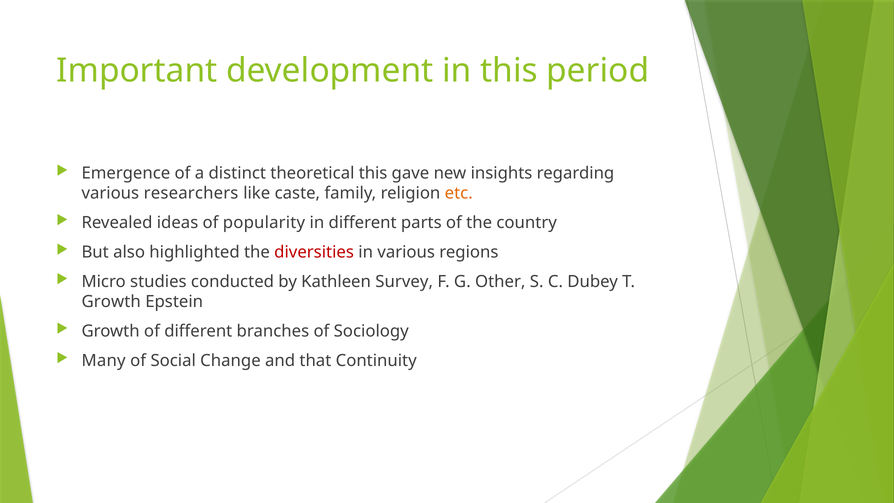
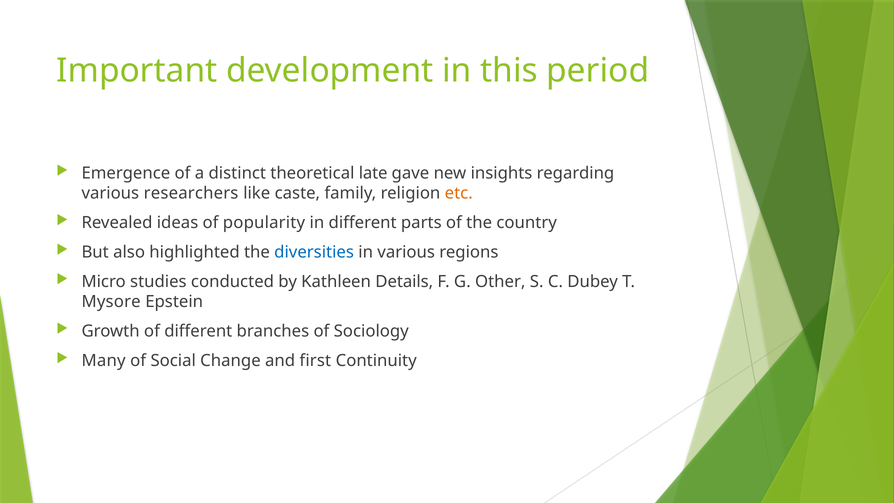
theoretical this: this -> late
diversities colour: red -> blue
Survey: Survey -> Details
Growth at (111, 302): Growth -> Mysore
that: that -> first
